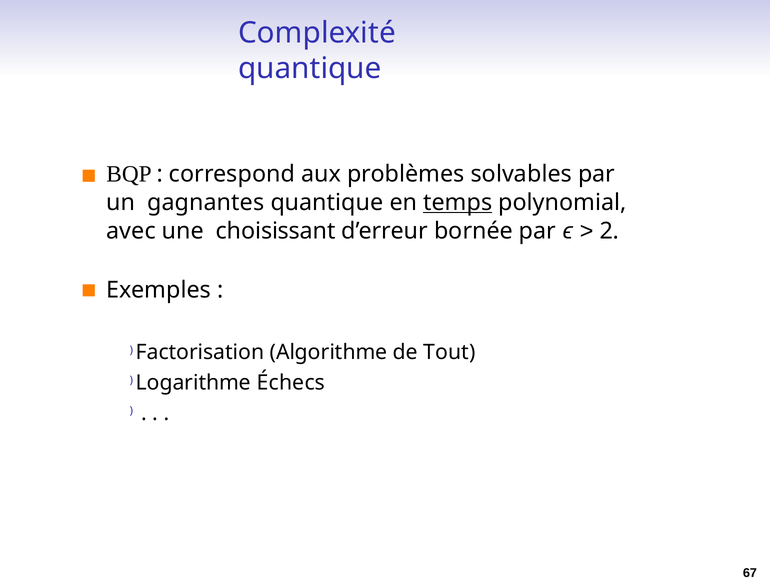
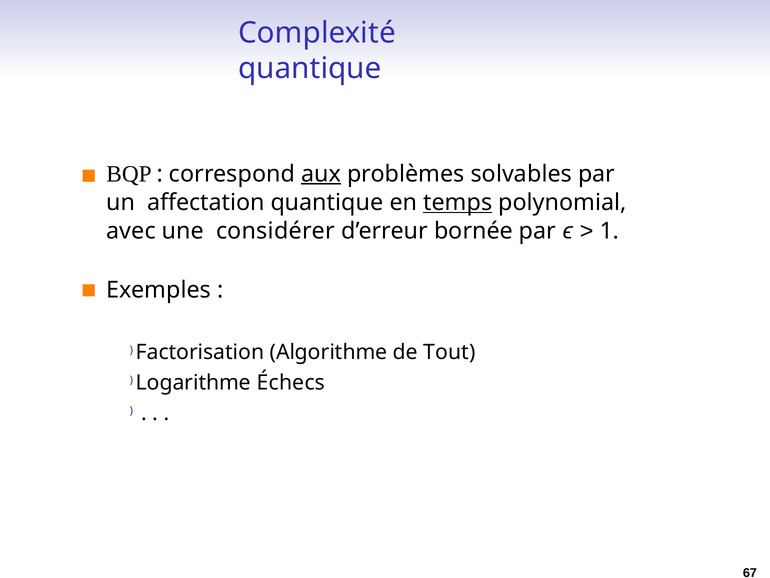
aux underline: none -> present
gagnantes: gagnantes -> affectation
choisissant: choisissant -> considérer
2: 2 -> 1
